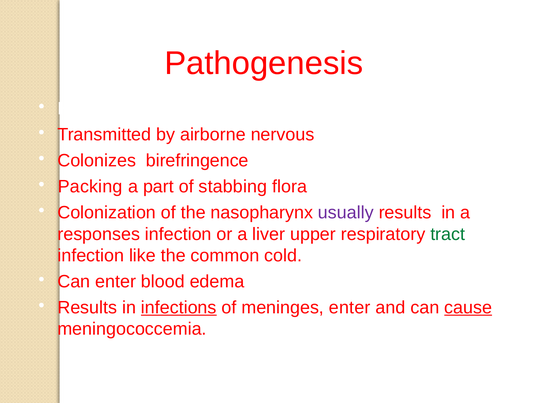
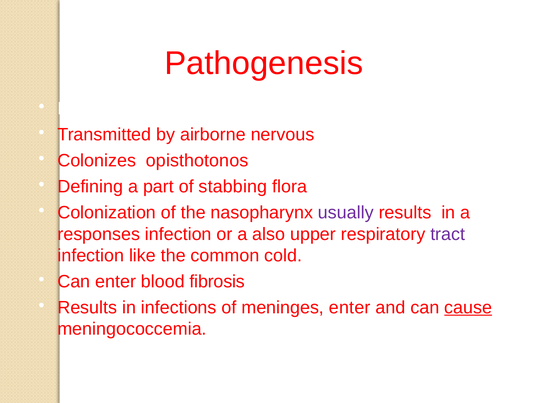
birefringence: birefringence -> opisthotonos
Packing: Packing -> Defining
liver: liver -> also
tract colour: green -> purple
edema: edema -> fibrosis
infections underline: present -> none
